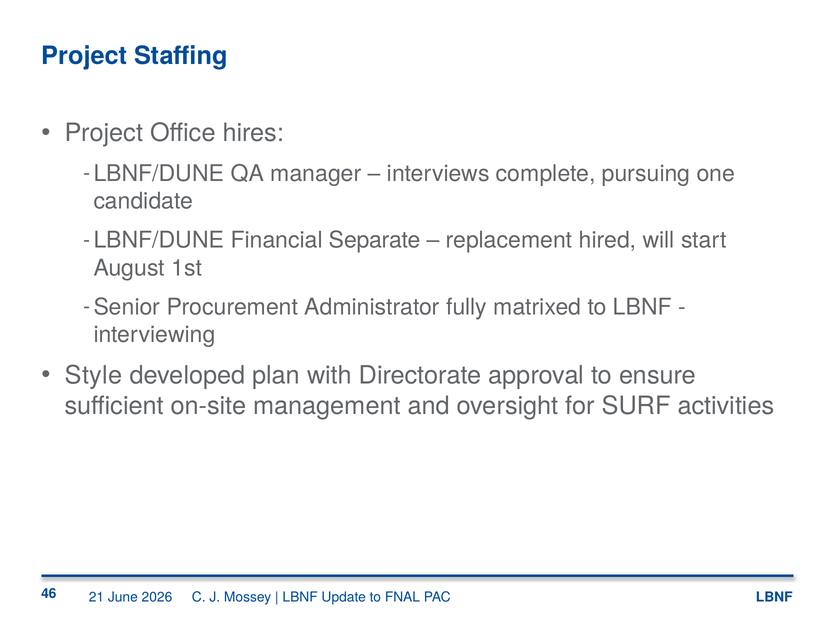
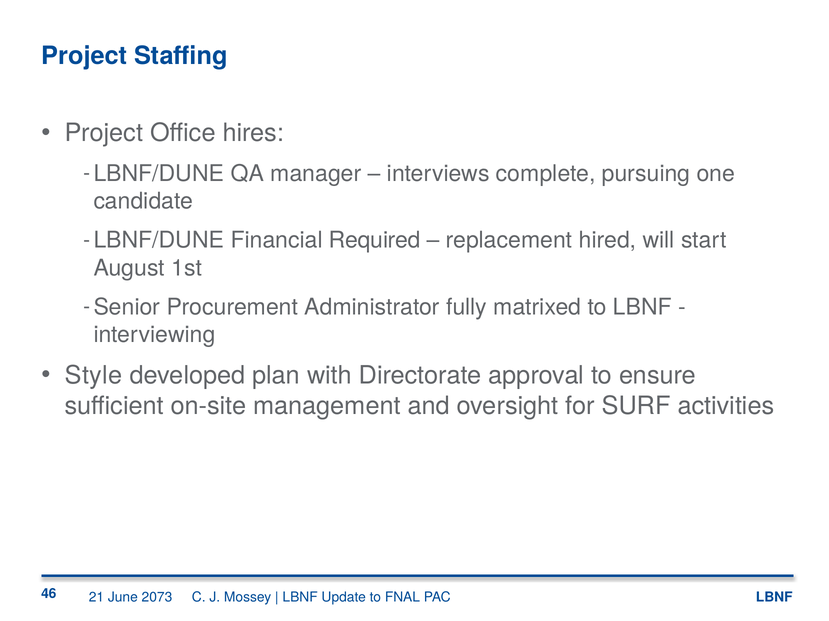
Separate: Separate -> Required
2026: 2026 -> 2073
